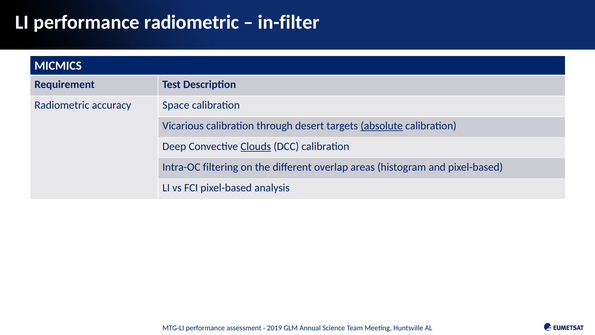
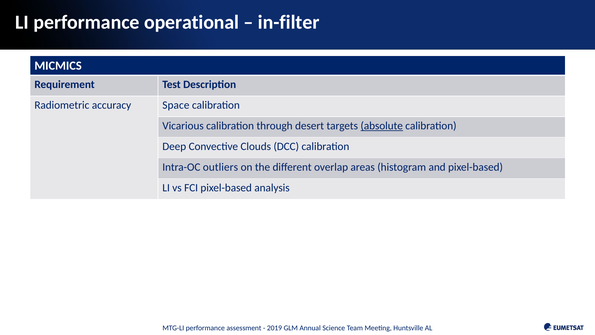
performance radiometric: radiometric -> operational
Clouds underline: present -> none
filtering: filtering -> outliers
